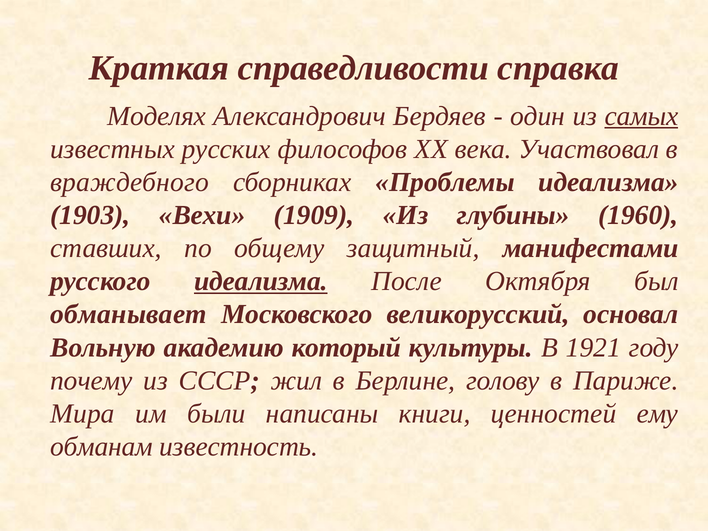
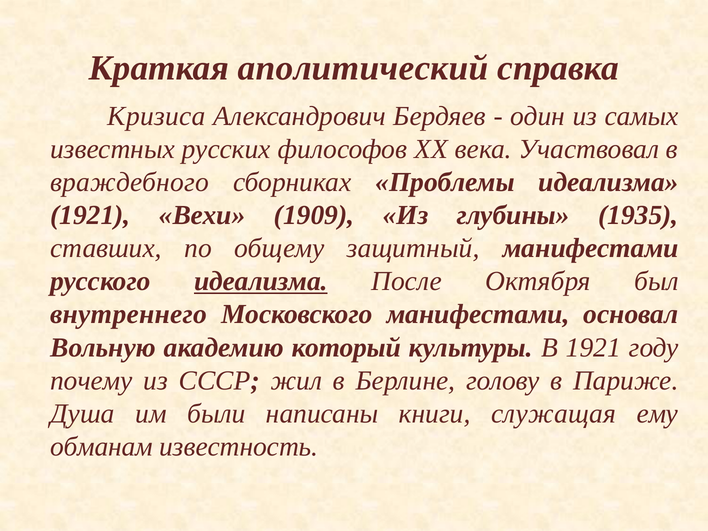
справедливости: справедливости -> аполитический
Моделях: Моделях -> Кризиса
самых underline: present -> none
1903 at (90, 215): 1903 -> 1921
1960: 1960 -> 1935
обманывает: обманывает -> внутреннего
Московского великорусский: великорусский -> манифестами
Мира: Мира -> Душа
ценностей: ценностей -> служащая
